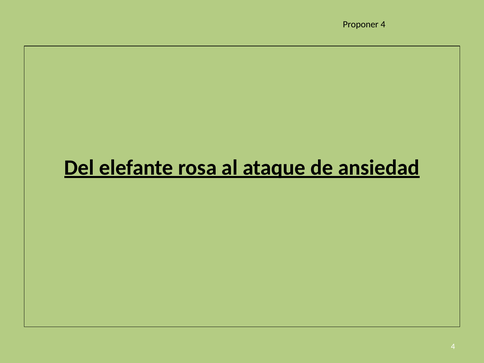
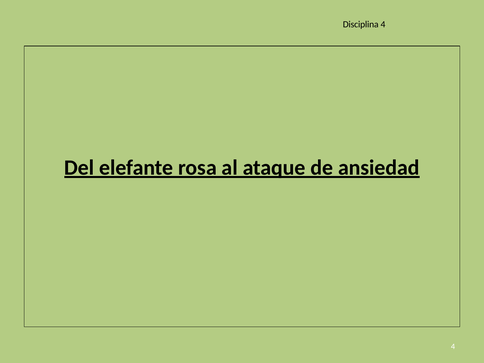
Proponer: Proponer -> Disciplina
